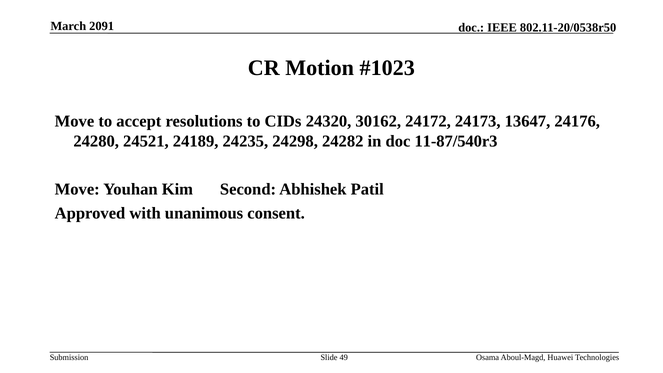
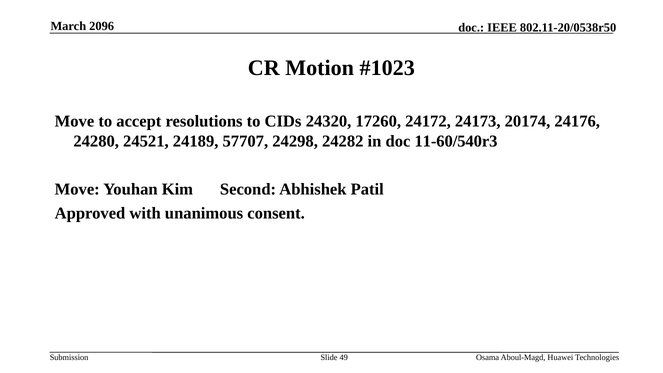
2091: 2091 -> 2096
30162: 30162 -> 17260
13647: 13647 -> 20174
24235: 24235 -> 57707
11-87/540r3: 11-87/540r3 -> 11-60/540r3
